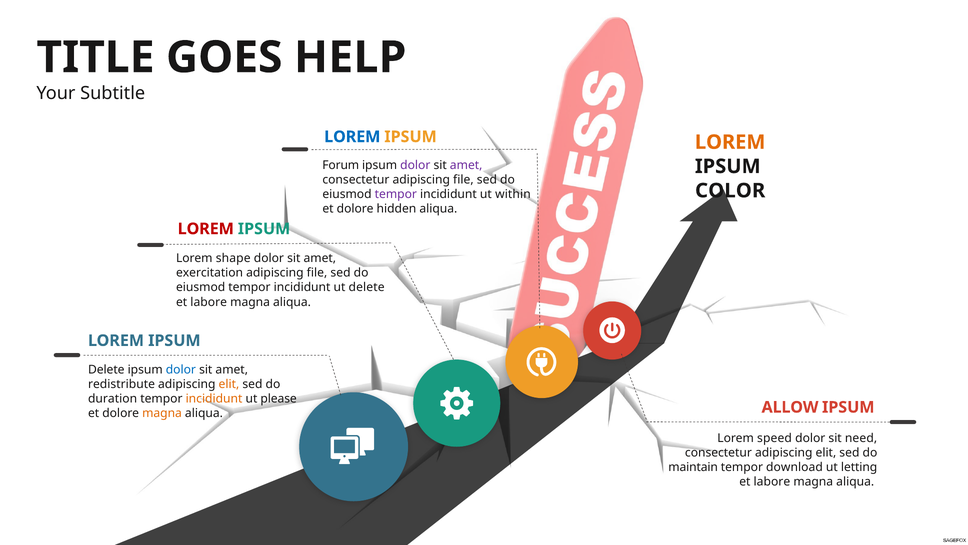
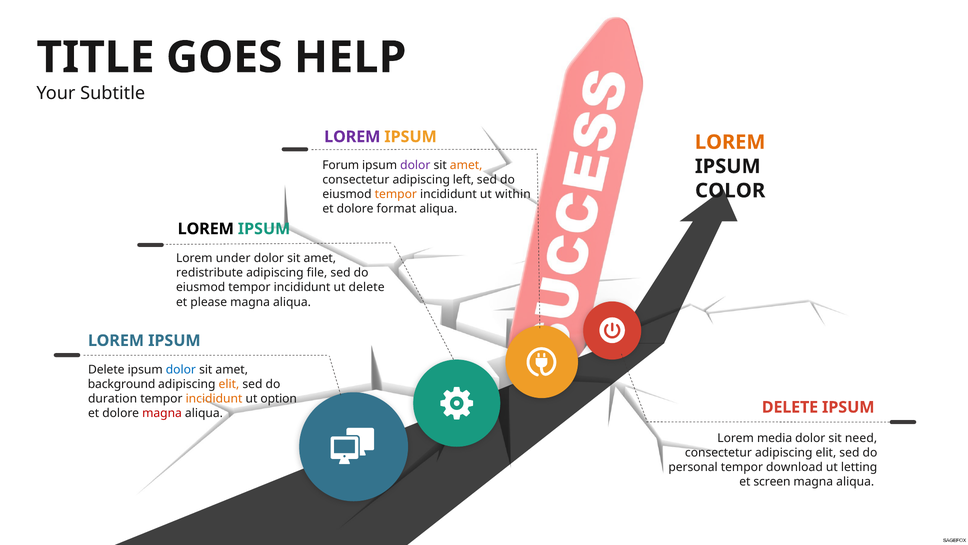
LOREM at (352, 137) colour: blue -> purple
amet at (466, 165) colour: purple -> orange
consectetur adipiscing file: file -> left
tempor at (396, 194) colour: purple -> orange
hidden: hidden -> format
LOREM at (206, 229) colour: red -> black
shape: shape -> under
exercitation: exercitation -> redistribute
labore at (209, 302): labore -> please
redistribute: redistribute -> background
please: please -> option
ALLOW at (790, 407): ALLOW -> DELETE
magna at (162, 413) colour: orange -> red
speed: speed -> media
maintain: maintain -> personal
labore at (772, 481): labore -> screen
